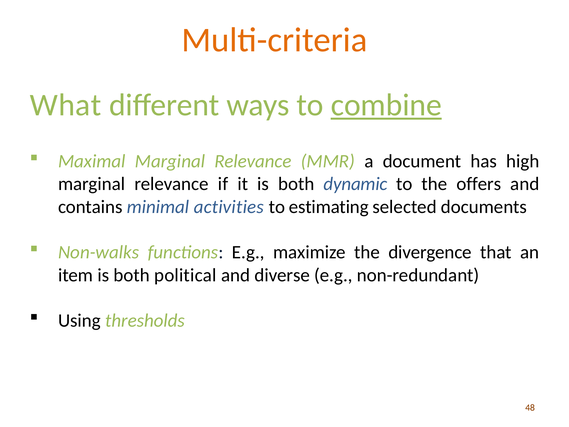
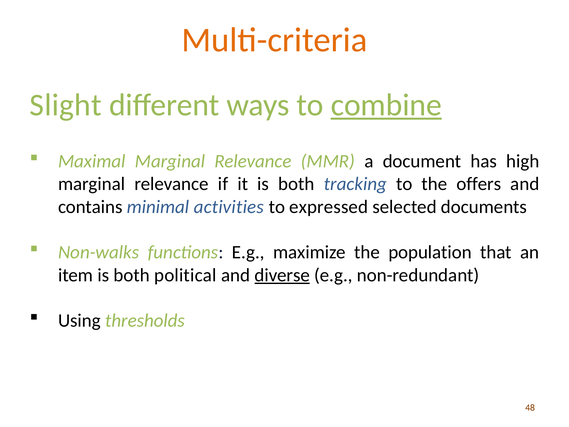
What: What -> Slight
dynamic: dynamic -> tracking
estimating: estimating -> expressed
divergence: divergence -> population
diverse underline: none -> present
